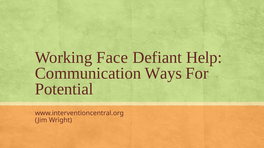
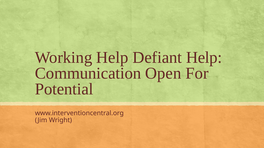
Working Face: Face -> Help
Ways: Ways -> Open
